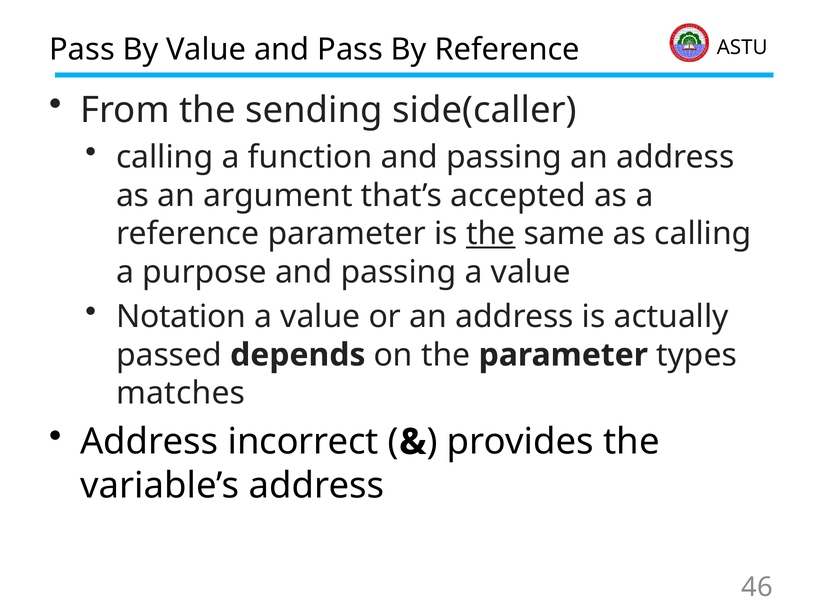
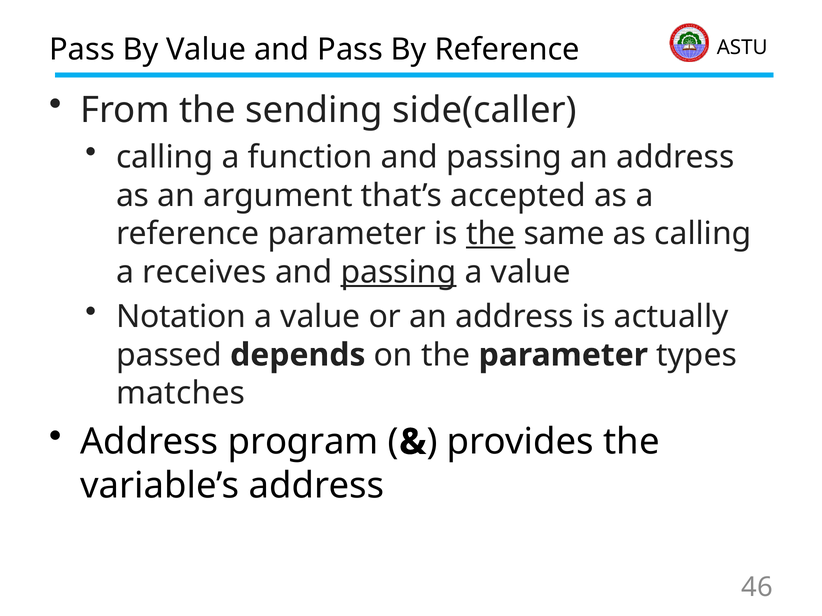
purpose: purpose -> receives
passing at (398, 272) underline: none -> present
incorrect: incorrect -> program
